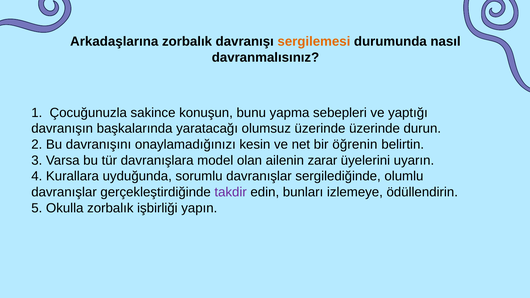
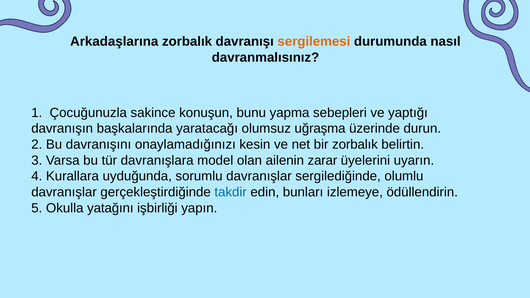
olumsuz üzerinde: üzerinde -> uğraşma
bir öğrenin: öğrenin -> zorbalık
takdir colour: purple -> blue
Okulla zorbalık: zorbalık -> yatağını
